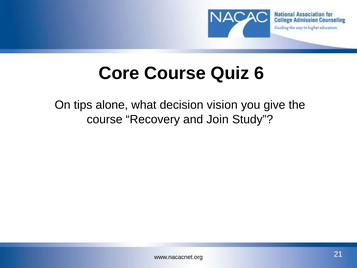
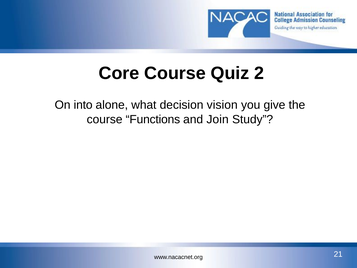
6: 6 -> 2
tips: tips -> into
Recovery: Recovery -> Functions
